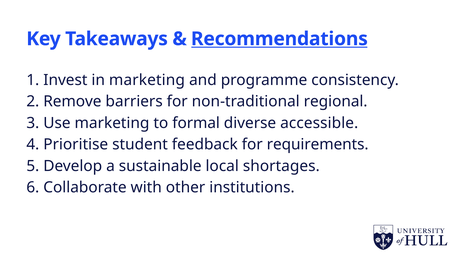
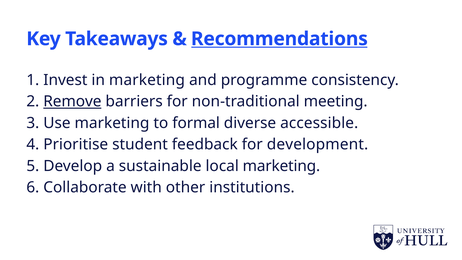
Remove underline: none -> present
regional: regional -> meeting
requirements: requirements -> development
local shortages: shortages -> marketing
